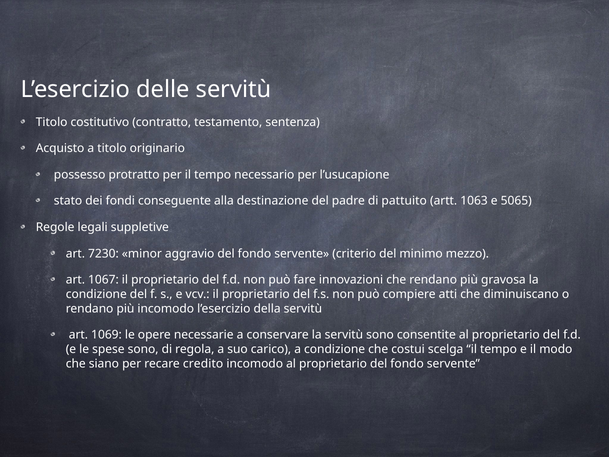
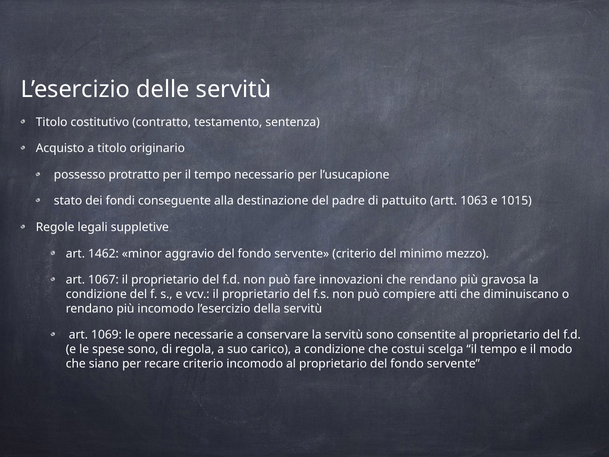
5065: 5065 -> 1015
7230: 7230 -> 1462
recare credito: credito -> criterio
